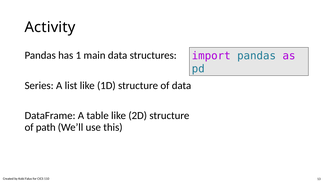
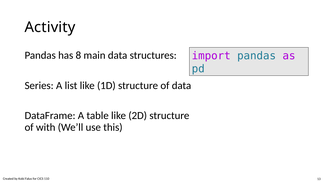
1: 1 -> 8
path: path -> with
